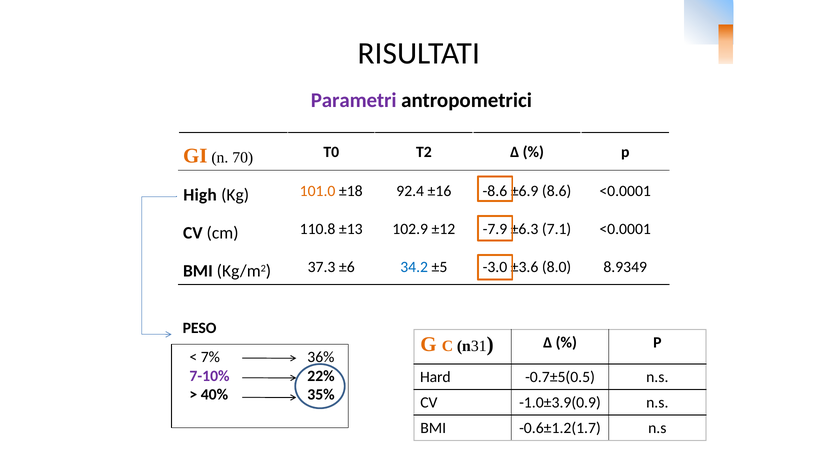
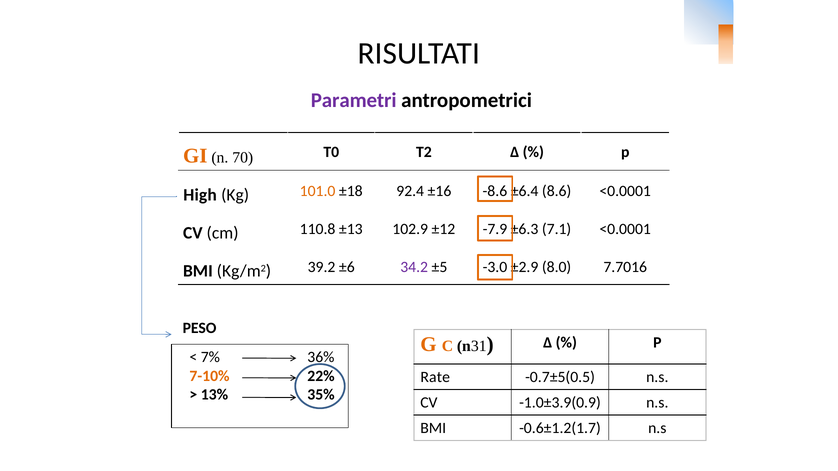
±6.9: ±6.9 -> ±6.4
37.3: 37.3 -> 39.2
34.2 colour: blue -> purple
±3.6: ±3.6 -> ±2.9
8.9349: 8.9349 -> 7.7016
7-10% colour: purple -> orange
Hard: Hard -> Rate
40%: 40% -> 13%
